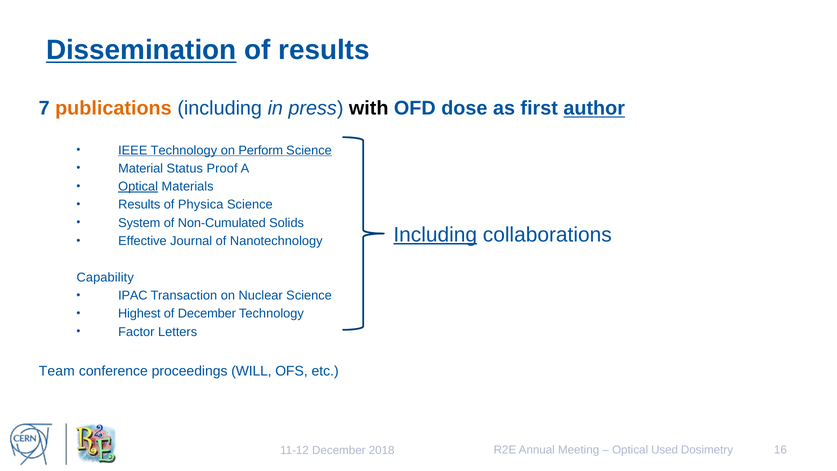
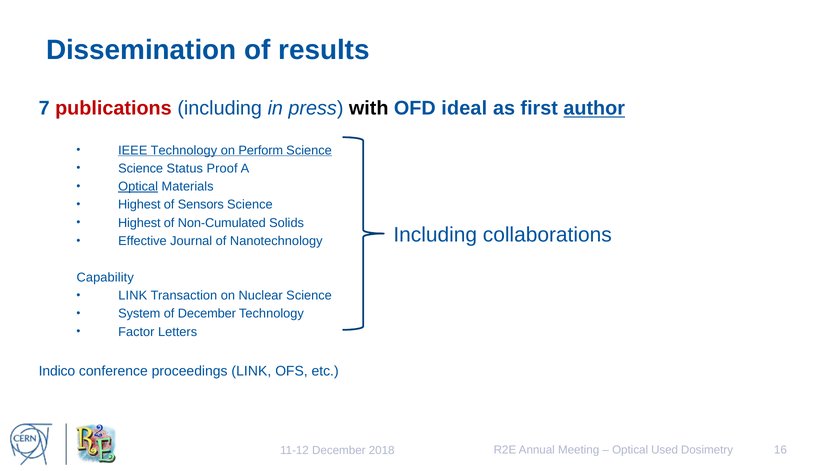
Dissemination underline: present -> none
publications colour: orange -> red
dose: dose -> ideal
Material at (141, 168): Material -> Science
Results at (139, 205): Results -> Highest
Physica: Physica -> Sensors
System at (139, 223): System -> Highest
Including at (435, 235) underline: present -> none
IPAC at (133, 295): IPAC -> LINK
Highest: Highest -> System
Team: Team -> Indico
proceedings WILL: WILL -> LINK
